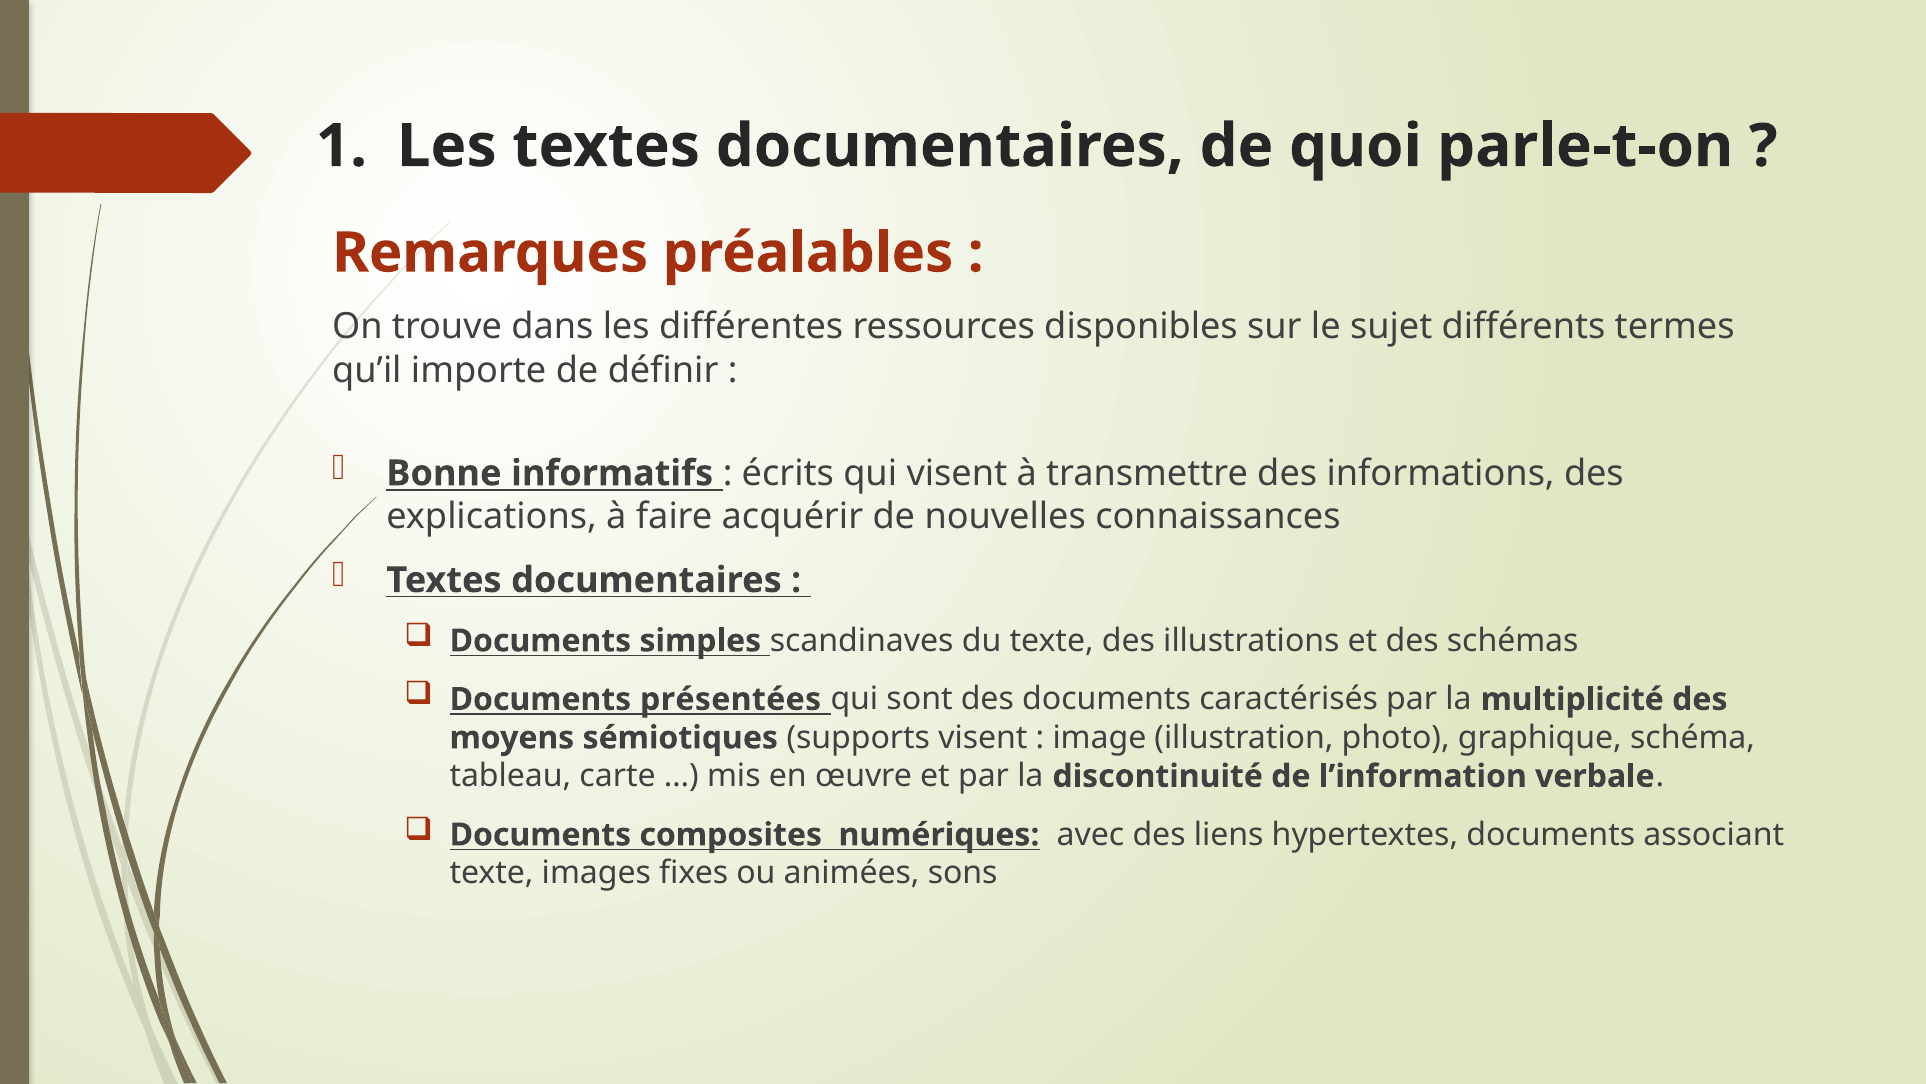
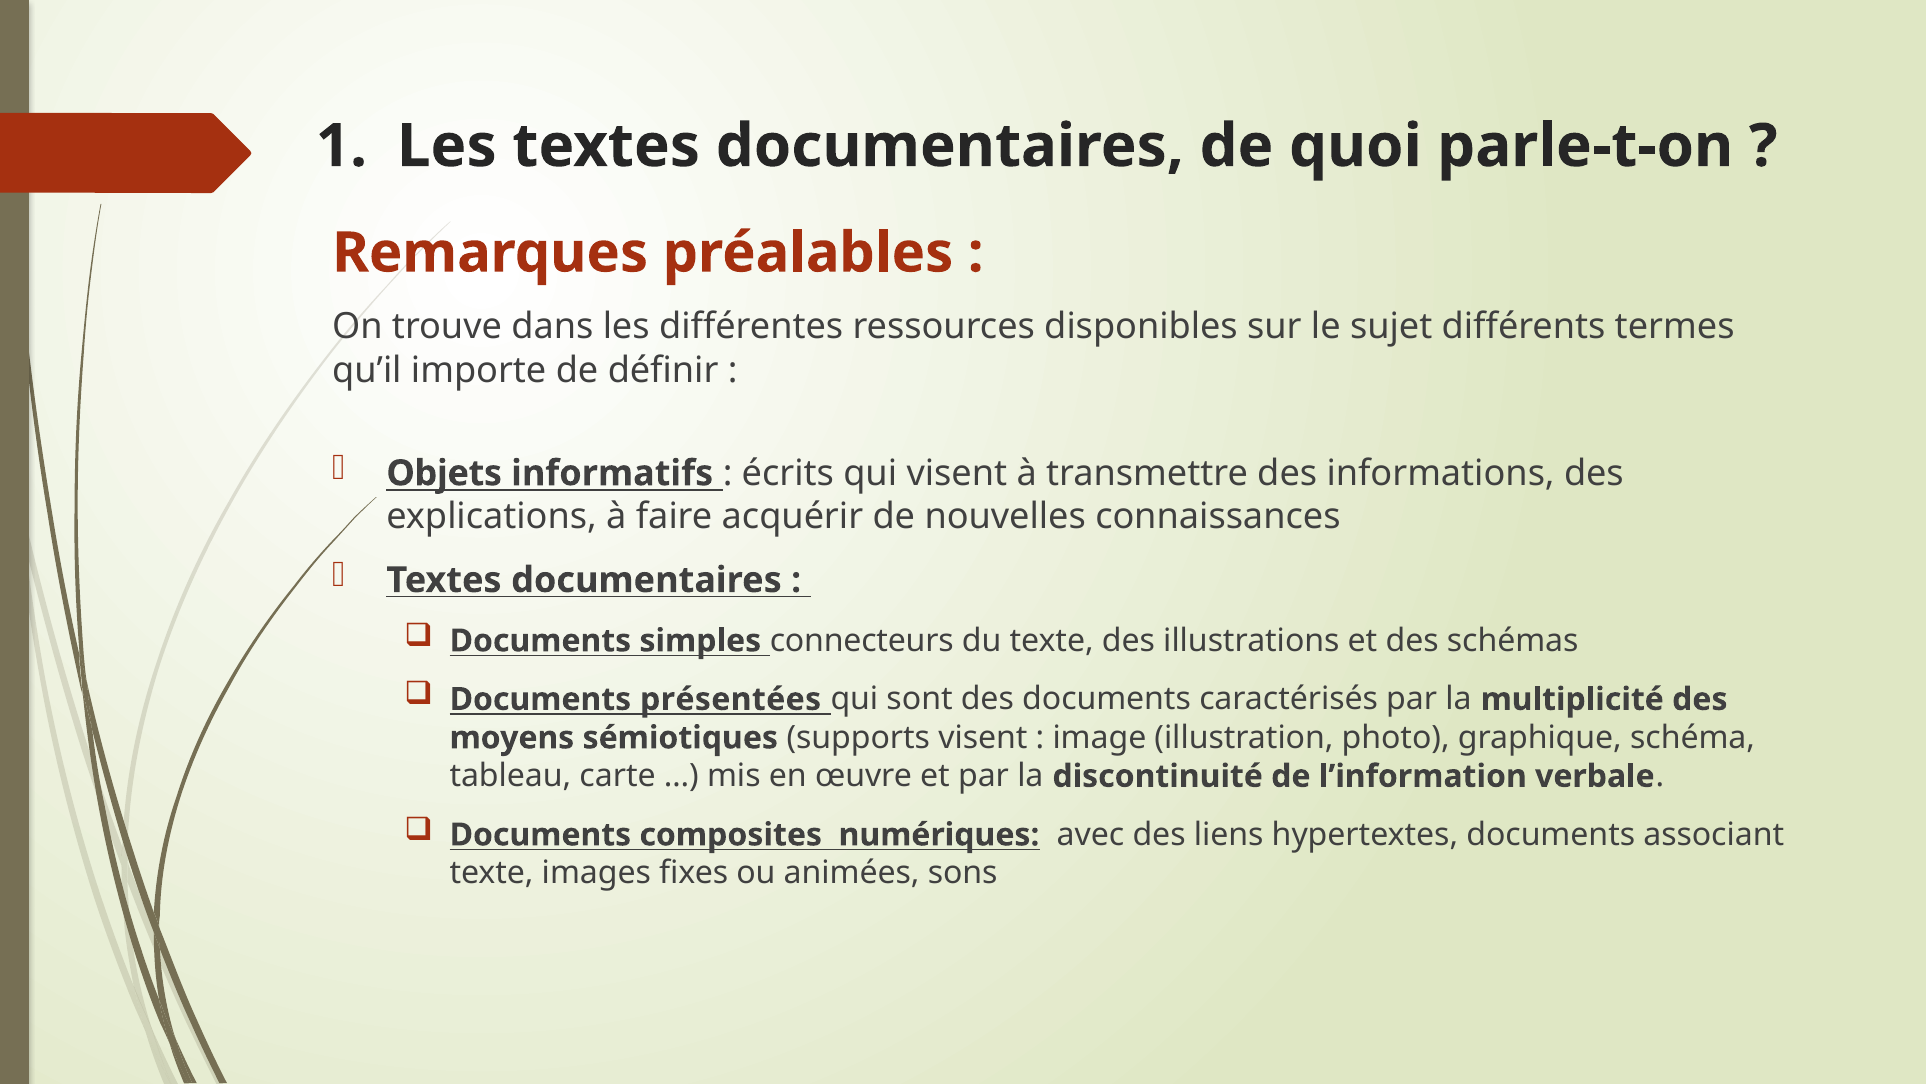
Bonne: Bonne -> Objets
scandinaves: scandinaves -> connecteurs
